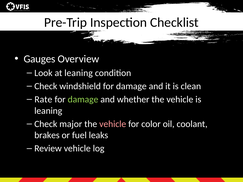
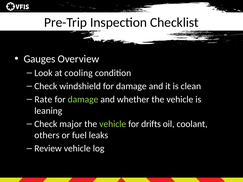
at leaning: leaning -> cooling
vehicle at (113, 124) colour: pink -> light green
color: color -> drifts
brakes: brakes -> others
